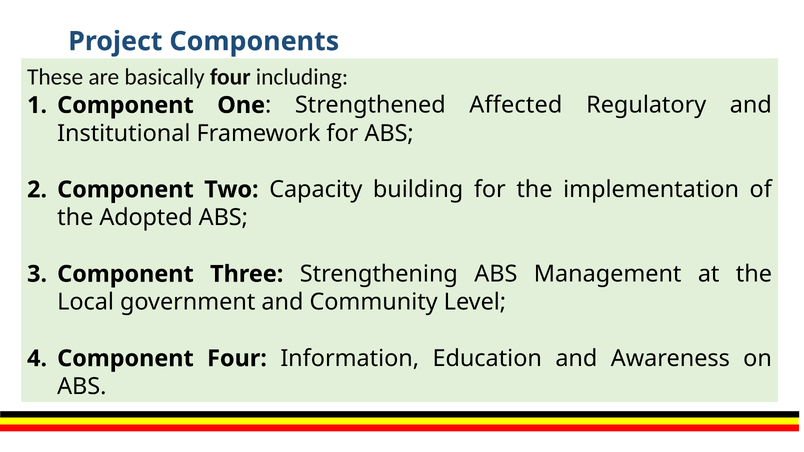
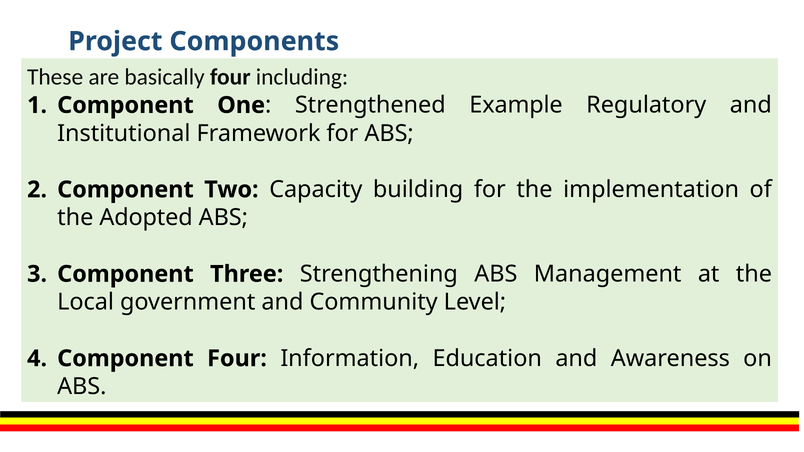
Affected: Affected -> Example
